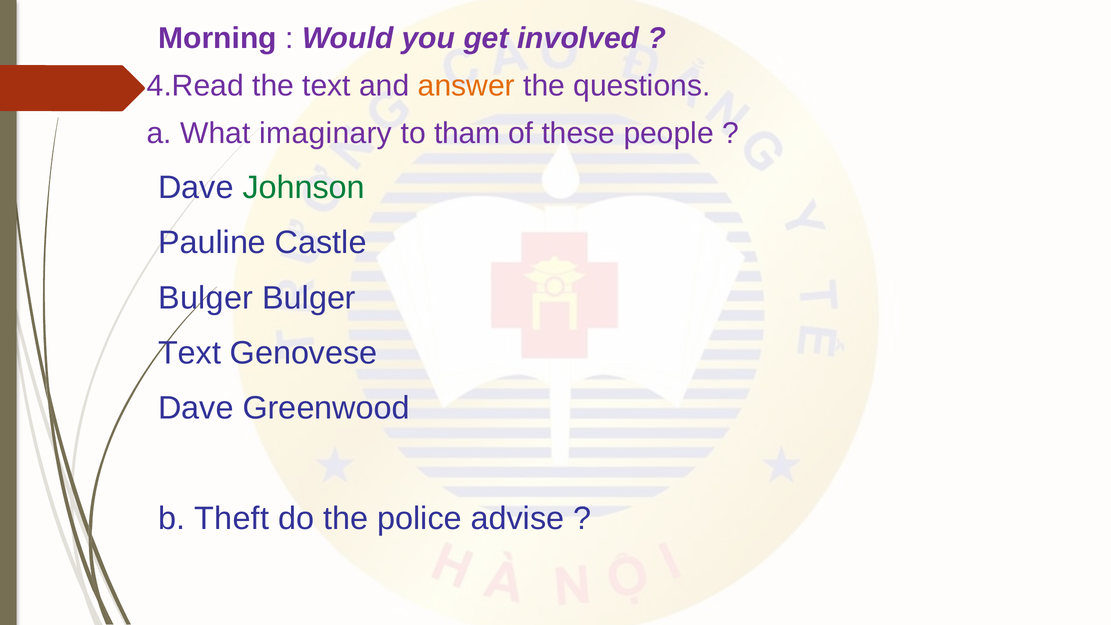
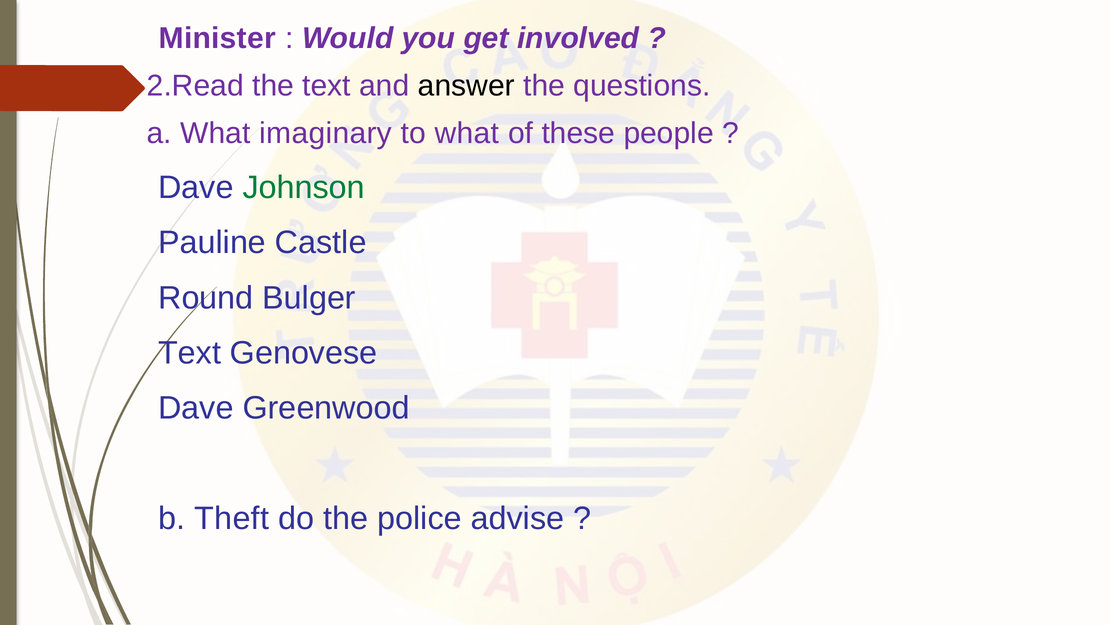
Morning: Morning -> Minister
4.Read: 4.Read -> 2.Read
answer colour: orange -> black
to tham: tham -> what
Bulger at (206, 298): Bulger -> Round
